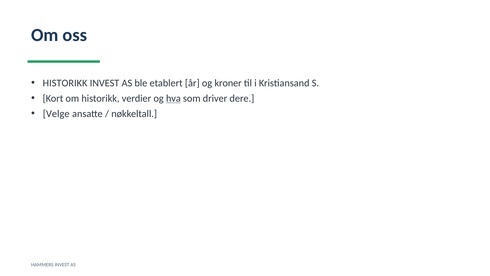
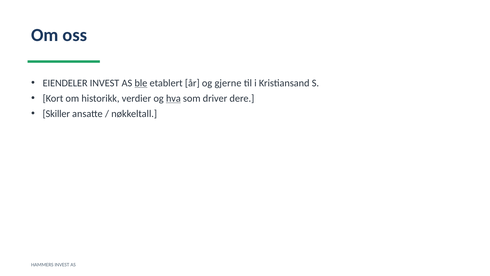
HISTORIKK at (65, 83): HISTORIKK -> EIENDELER
ble underline: none -> present
kroner: kroner -> gjerne
Velge: Velge -> Skiller
